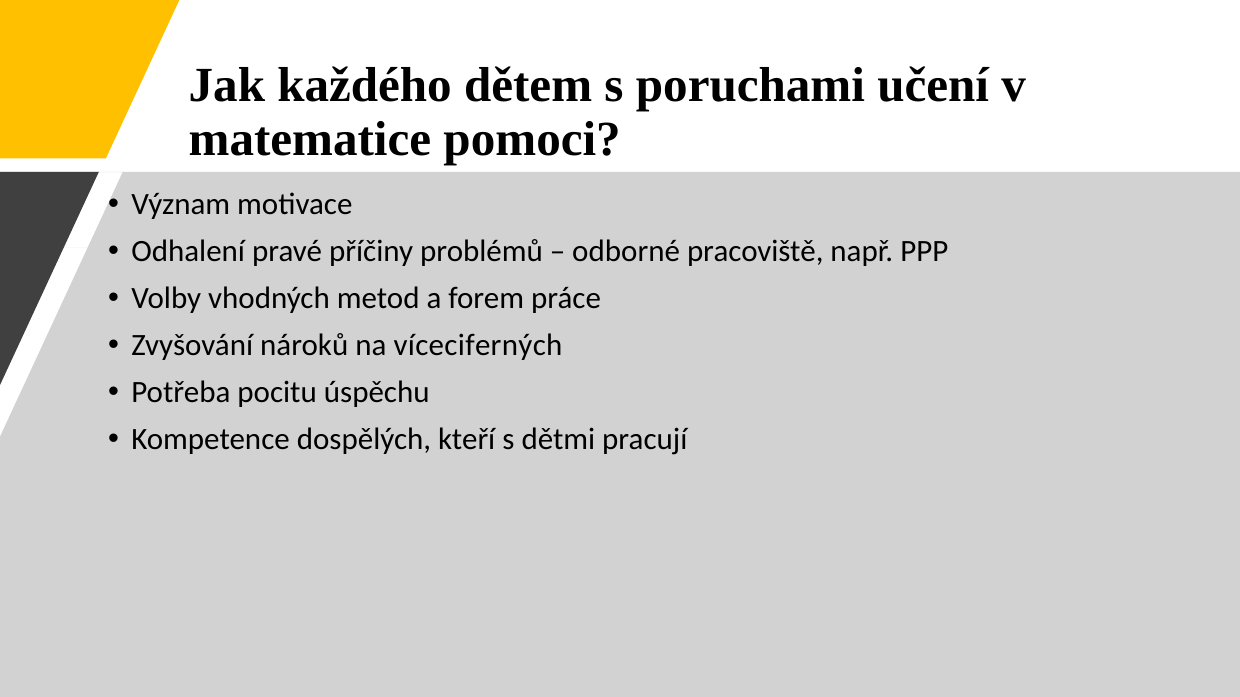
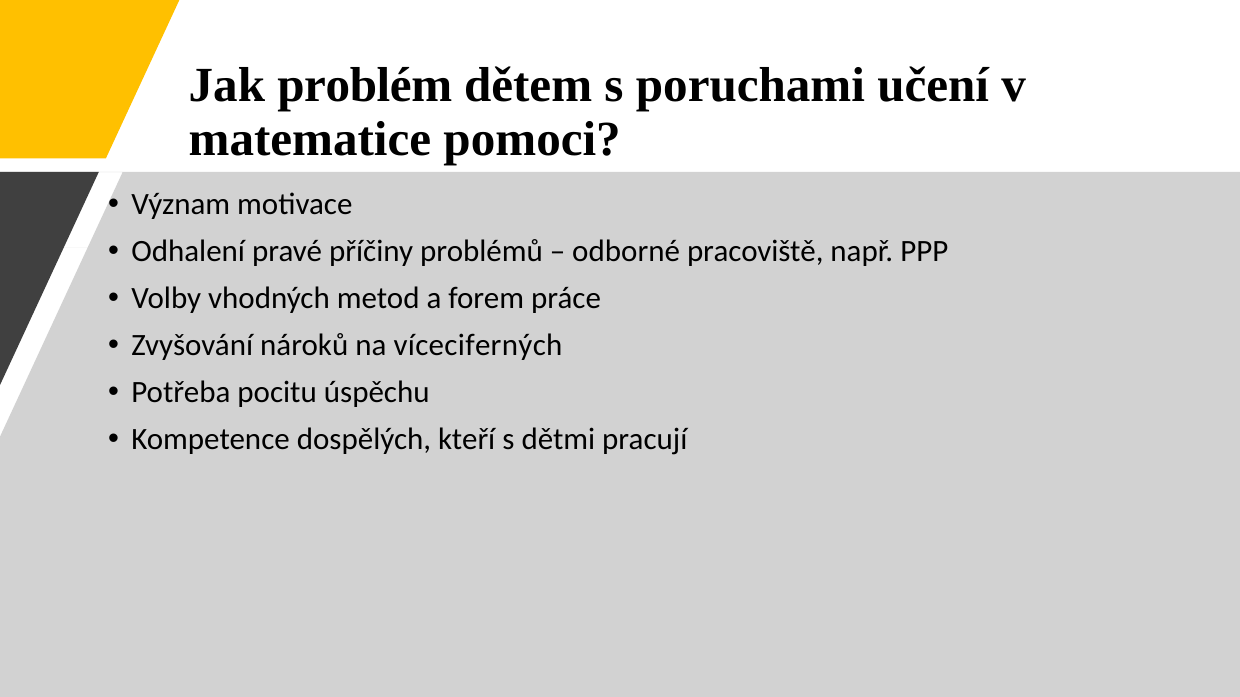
každého: každého -> problém
